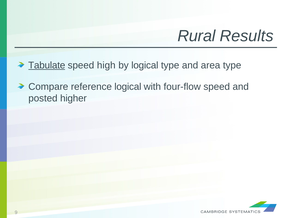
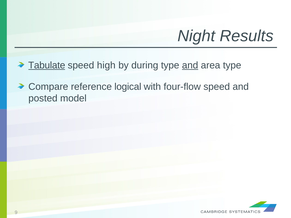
Rural: Rural -> Night
by logical: logical -> during
and at (190, 65) underline: none -> present
higher: higher -> model
